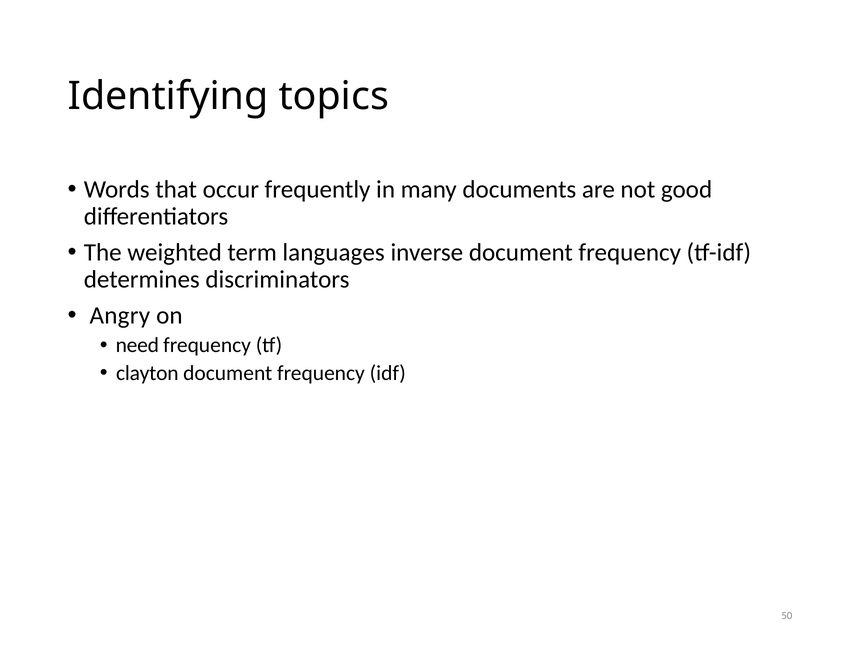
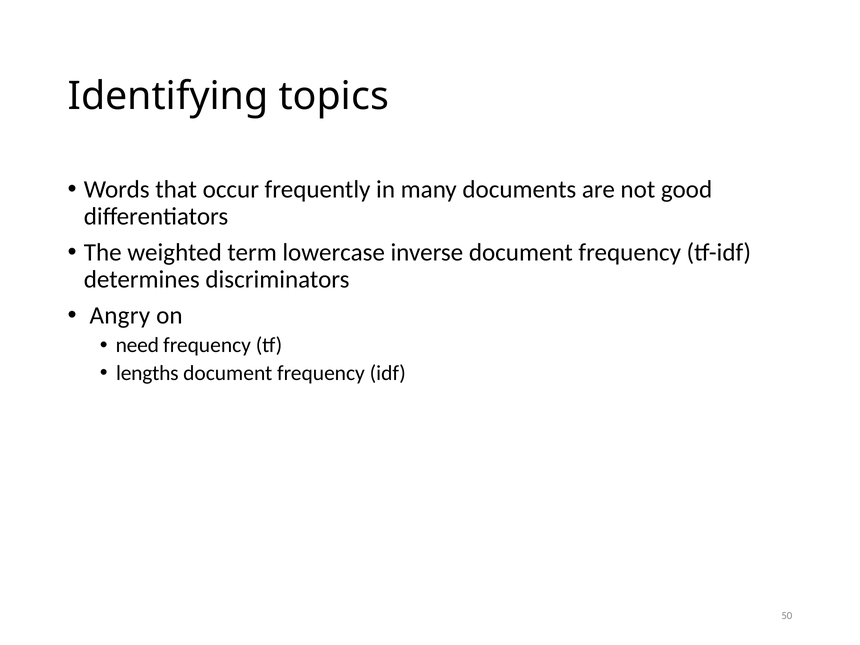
languages: languages -> lowercase
clayton: clayton -> lengths
